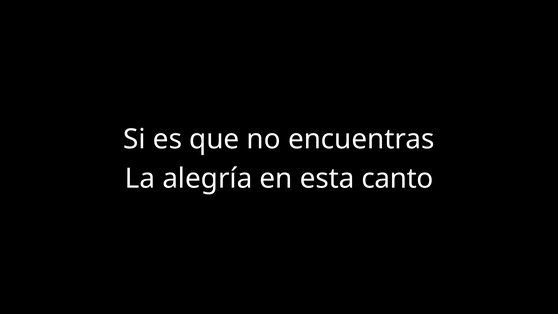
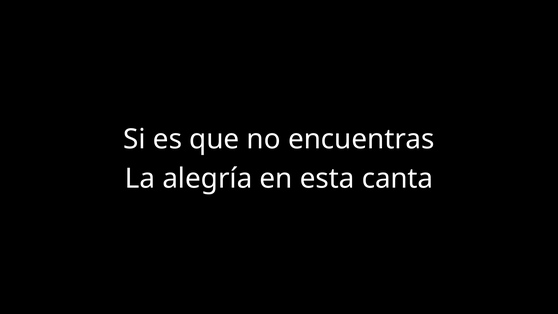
canto: canto -> canta
